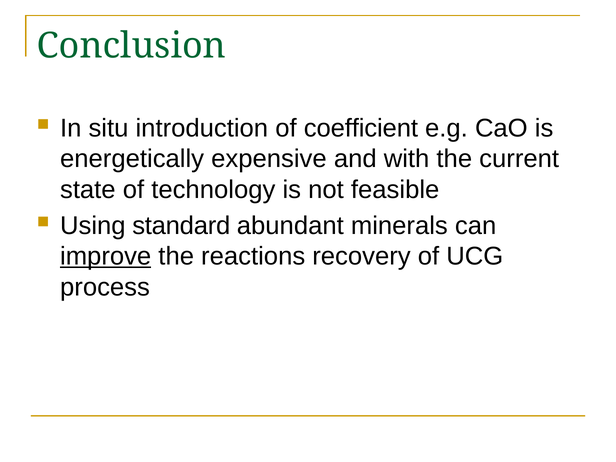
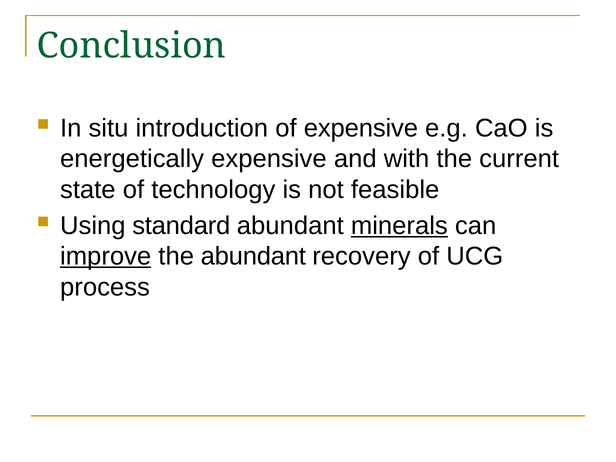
of coefficient: coefficient -> expensive
minerals underline: none -> present
the reactions: reactions -> abundant
